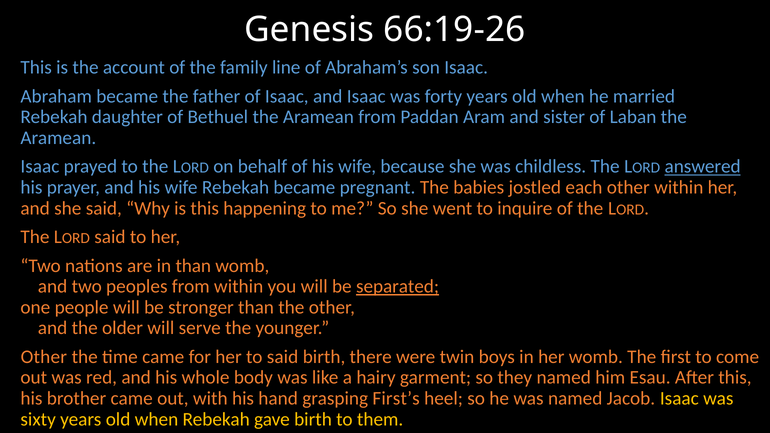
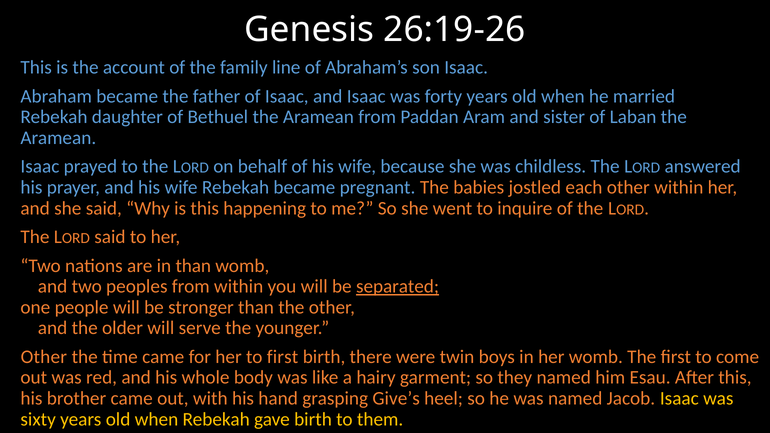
66:19-26: 66:19-26 -> 26:19-26
answered underline: present -> none
to said: said -> first
First’s: First’s -> Give’s
